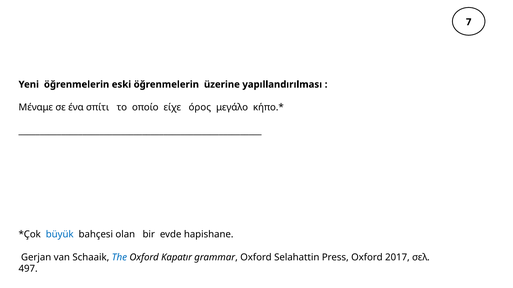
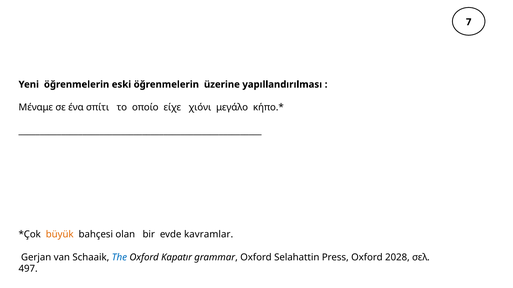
όρος: όρος -> χιόνι
büyük colour: blue -> orange
hapishane: hapishane -> kavramlar
2017: 2017 -> 2028
